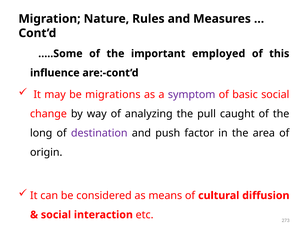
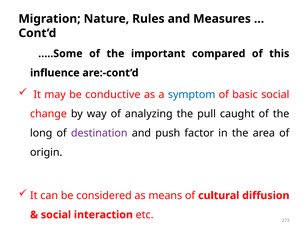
employed: employed -> compared
migrations: migrations -> conductive
symptom colour: purple -> blue
